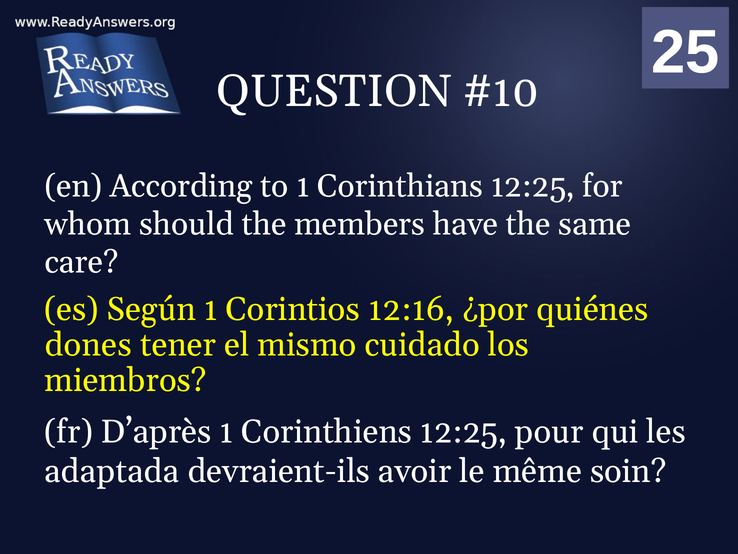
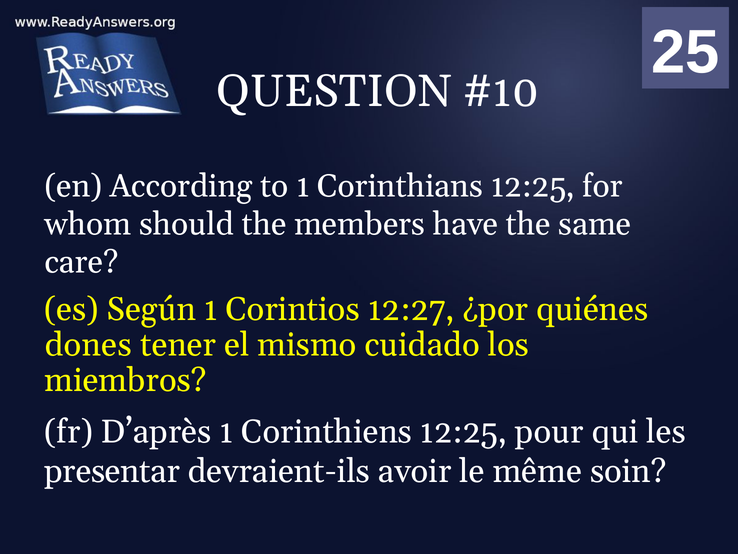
12:16: 12:16 -> 12:27
adaptada: adaptada -> presentar
